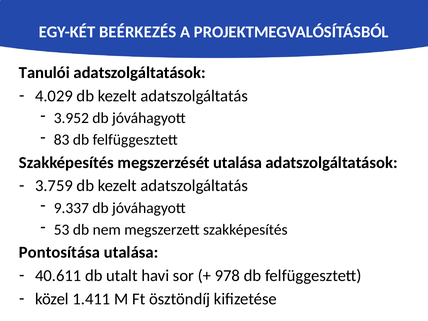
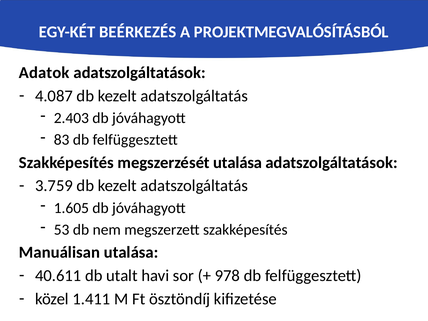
Tanulói: Tanulói -> Adatok
4.029: 4.029 -> 4.087
3.952: 3.952 -> 2.403
9.337: 9.337 -> 1.605
Pontosítása: Pontosítása -> Manuálisan
